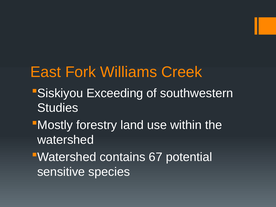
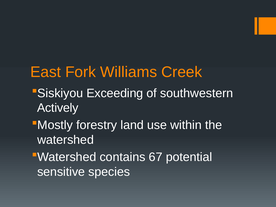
Studies: Studies -> Actively
